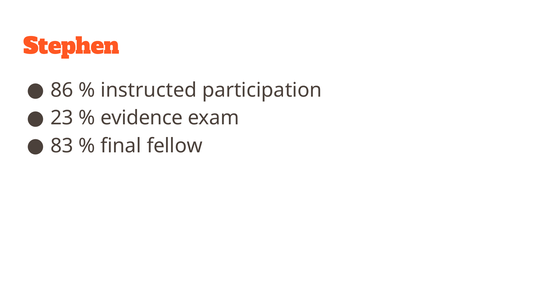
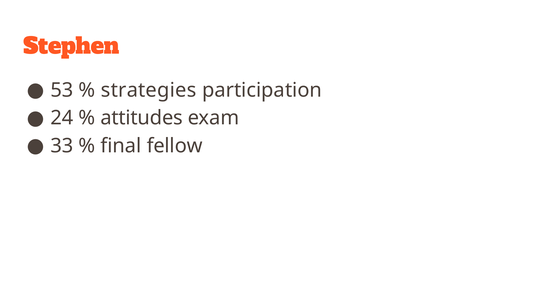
86: 86 -> 53
instructed: instructed -> strategies
23: 23 -> 24
evidence: evidence -> attitudes
83: 83 -> 33
